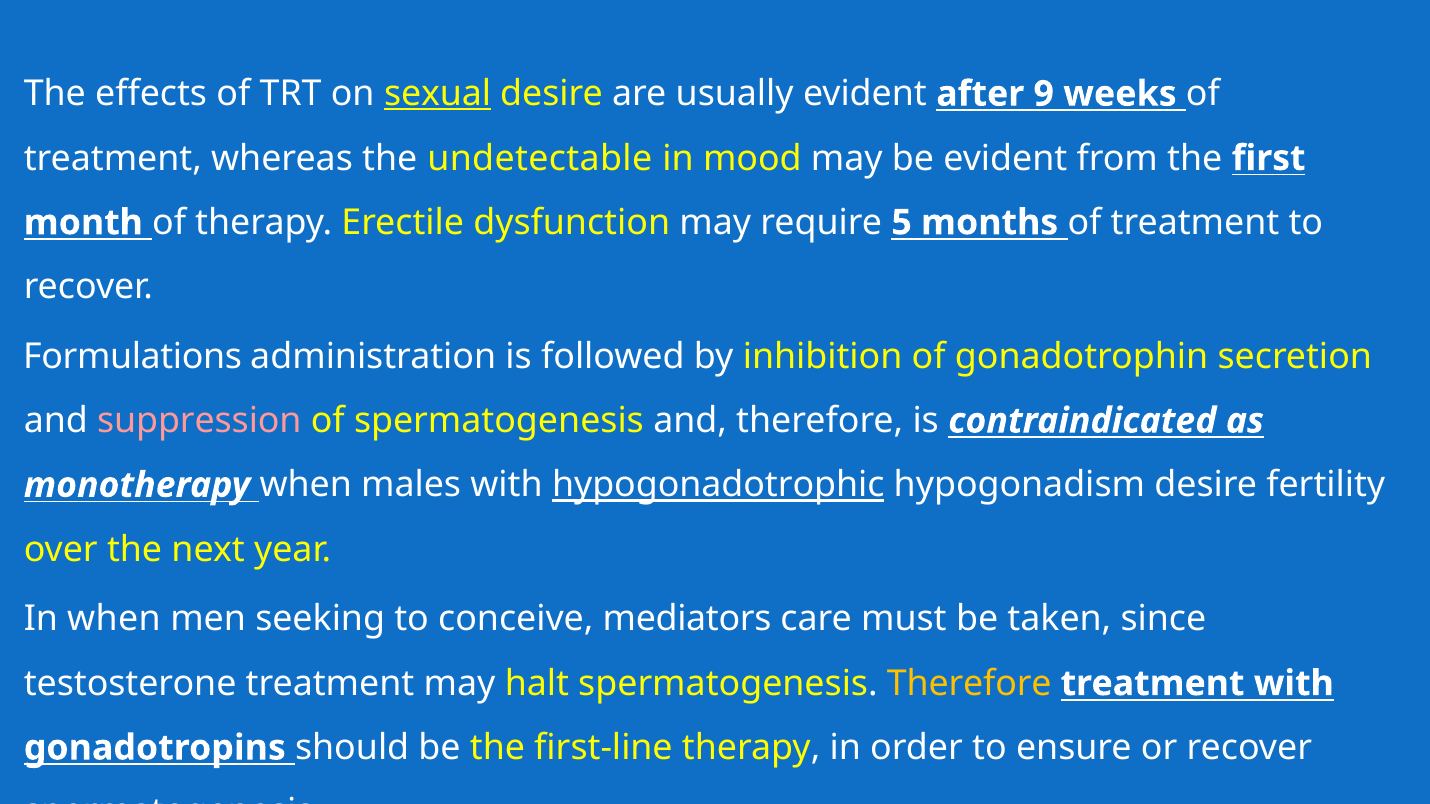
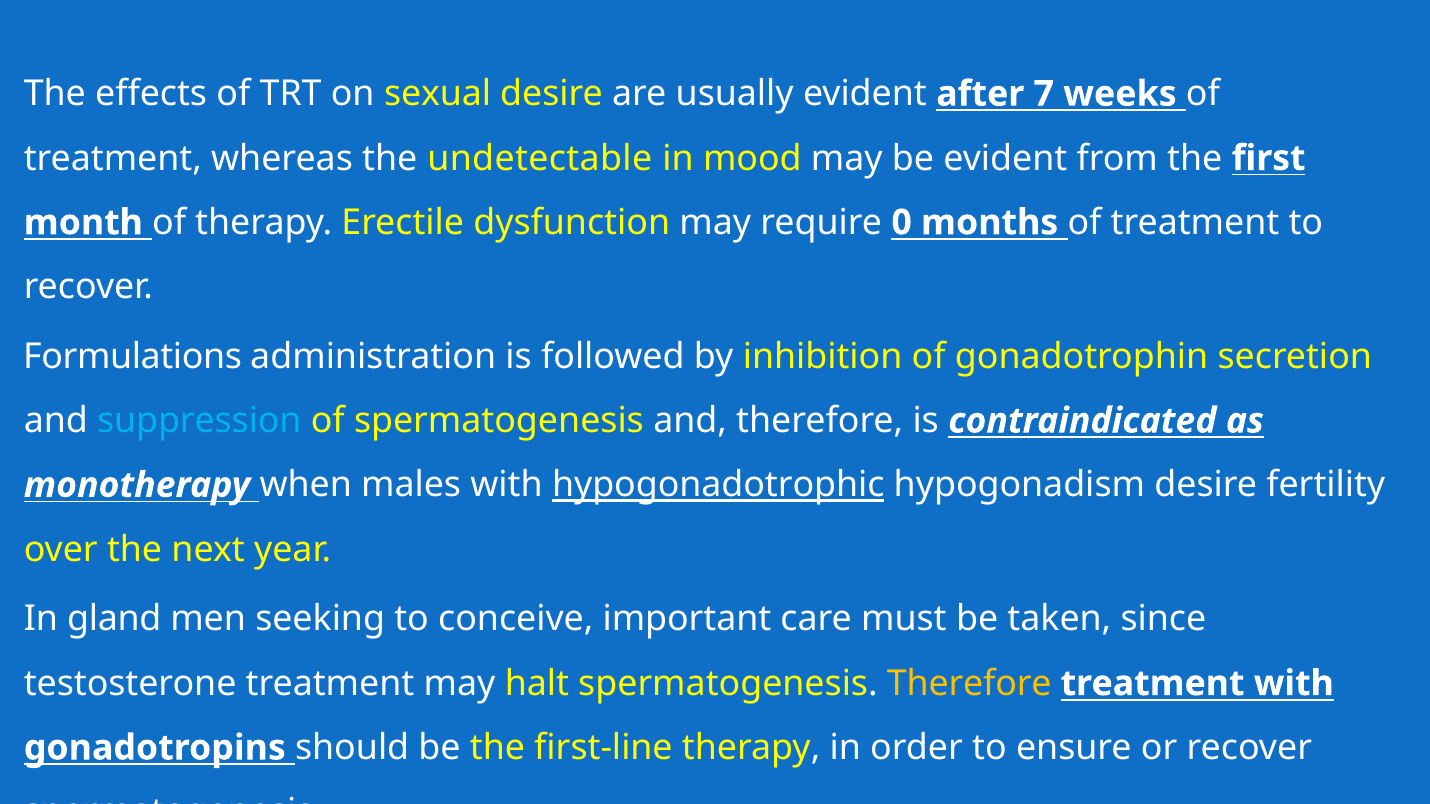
sexual underline: present -> none
9: 9 -> 7
5: 5 -> 0
suppression colour: pink -> light blue
In when: when -> gland
mediators: mediators -> important
